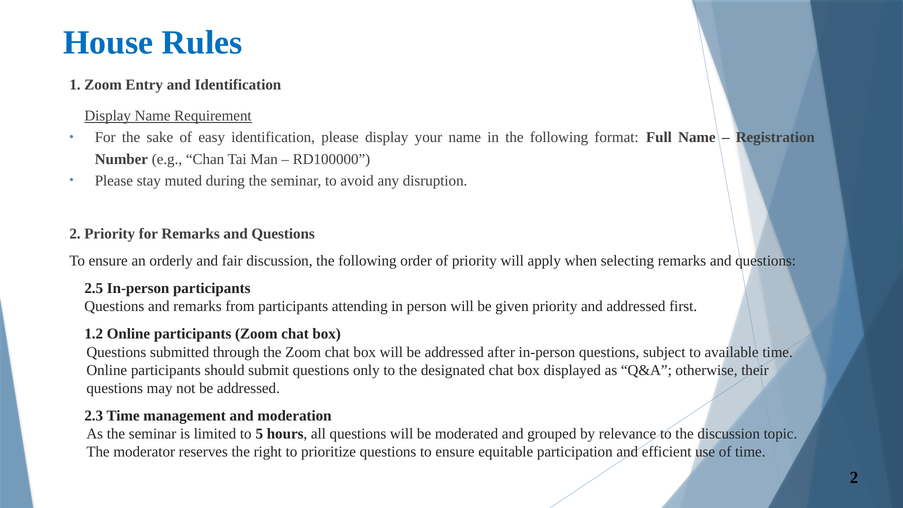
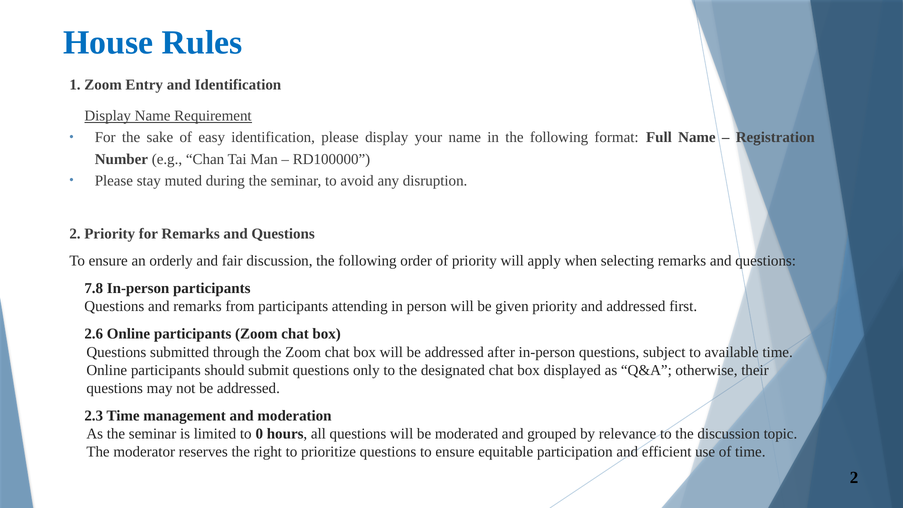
2.5: 2.5 -> 7.8
1.2: 1.2 -> 2.6
5: 5 -> 0
